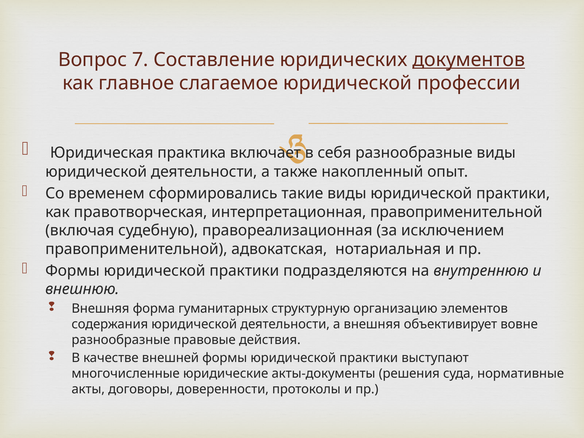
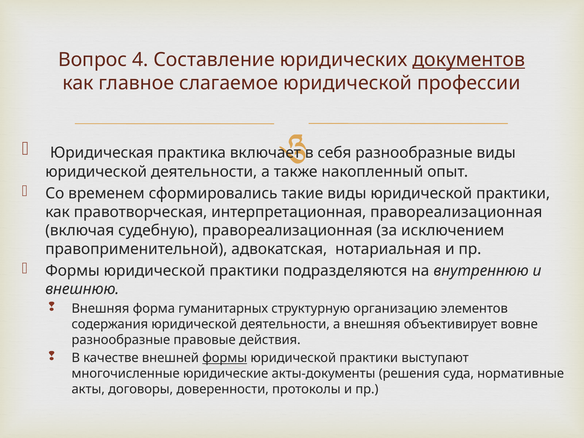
7: 7 -> 4
интерпретационная правоприменительной: правоприменительной -> правореализационная
формы at (225, 358) underline: none -> present
